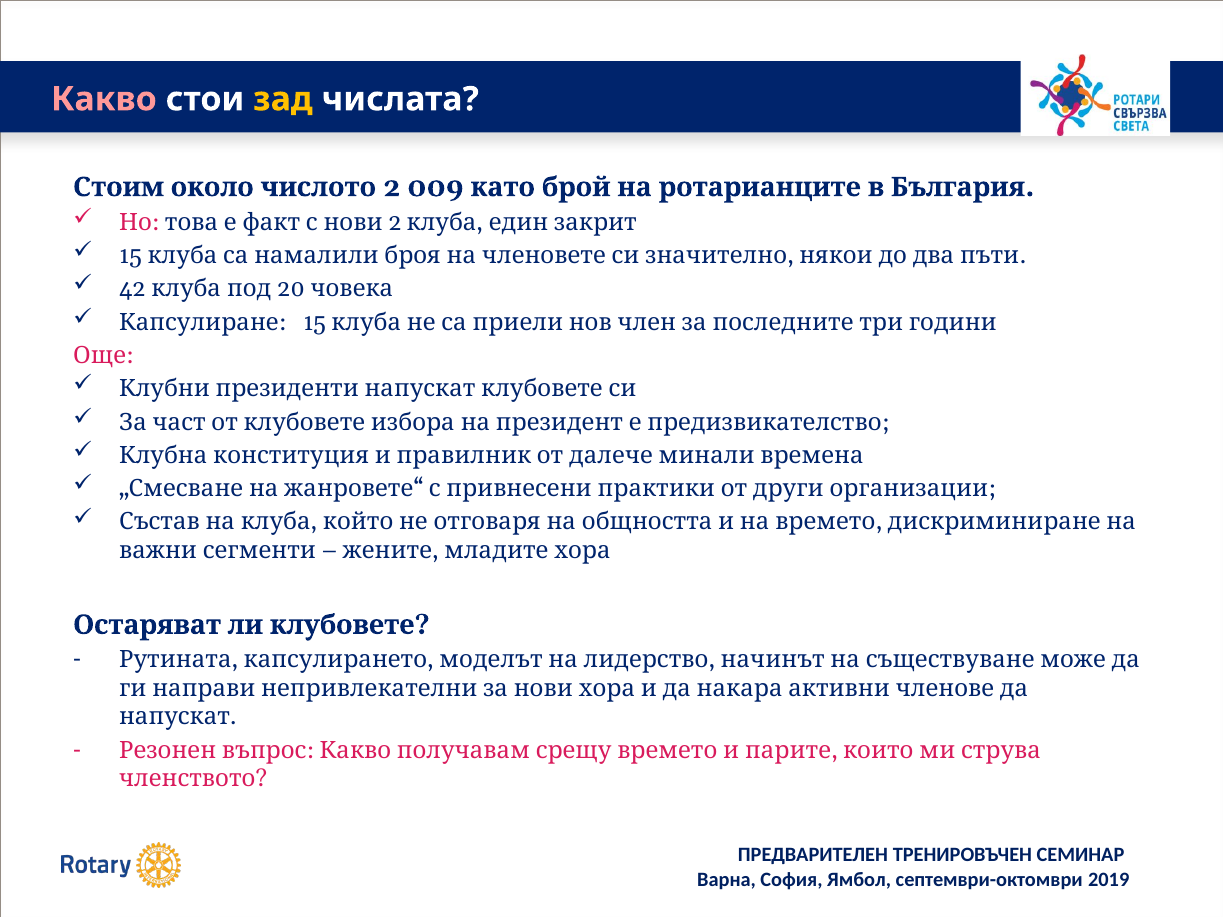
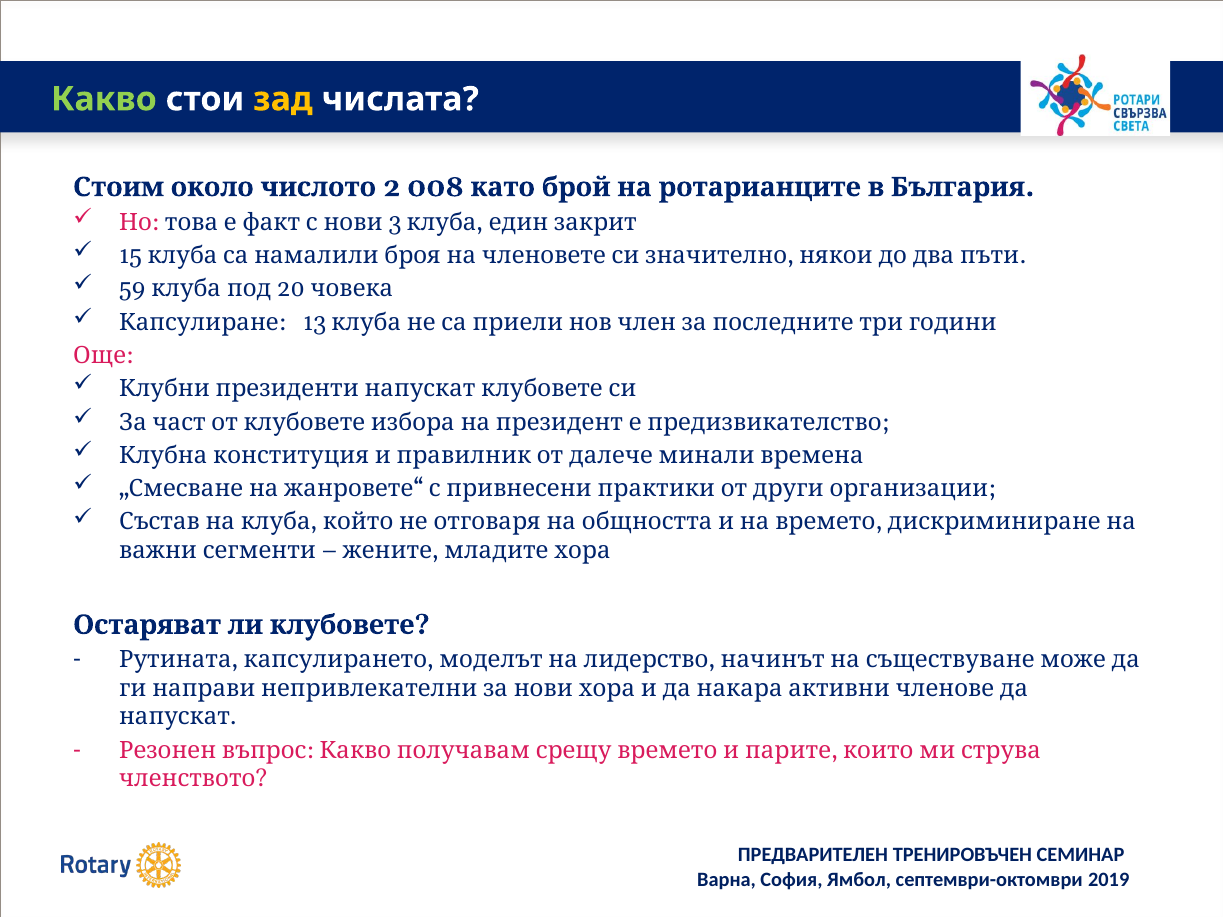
Какво colour: pink -> light green
009: 009 -> 008
Но 2: 2 -> 3
42: 42 -> 59
15 at (315, 322): 15 -> 13
